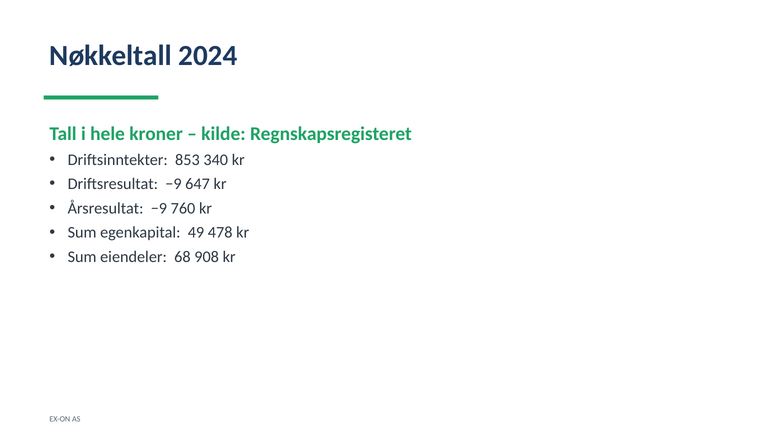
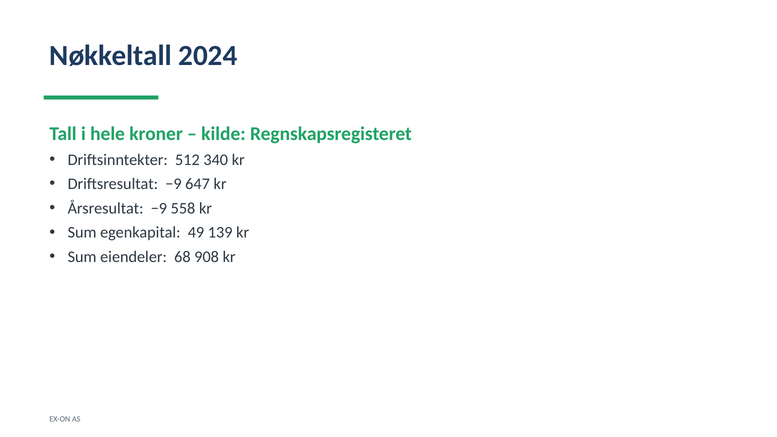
853: 853 -> 512
760: 760 -> 558
478: 478 -> 139
